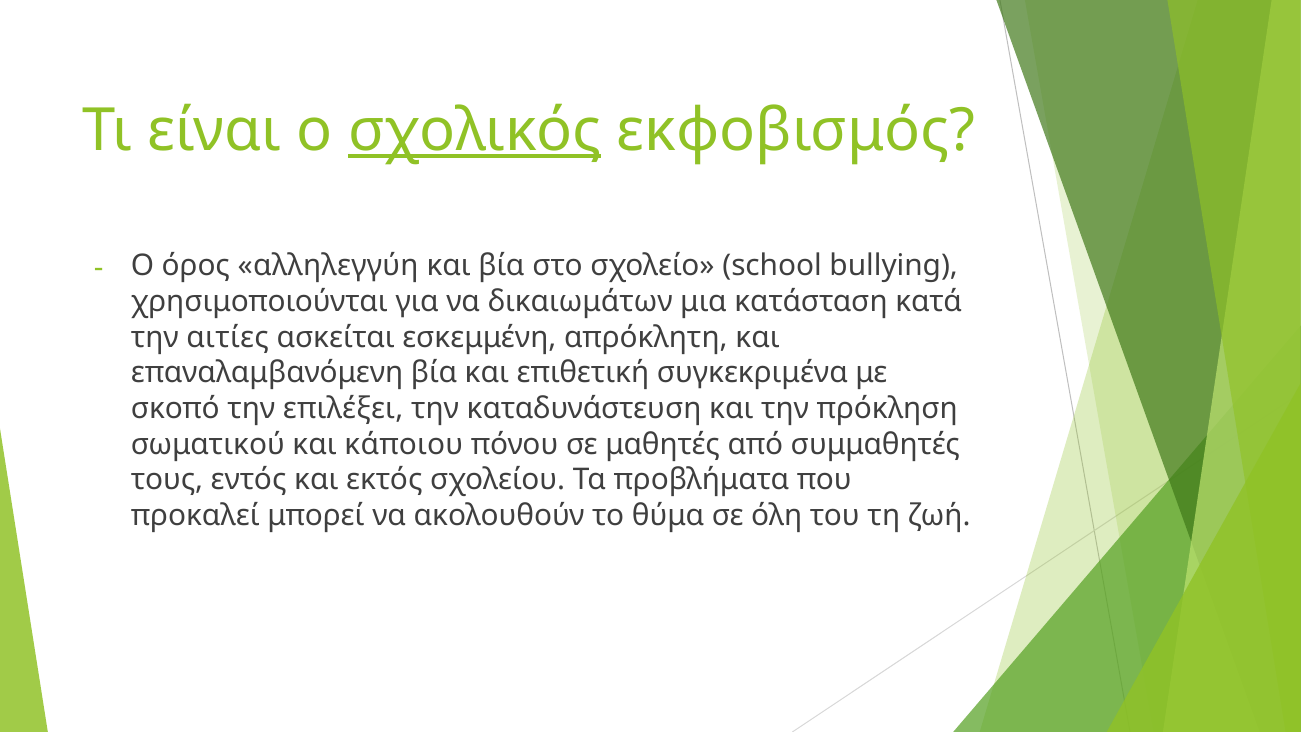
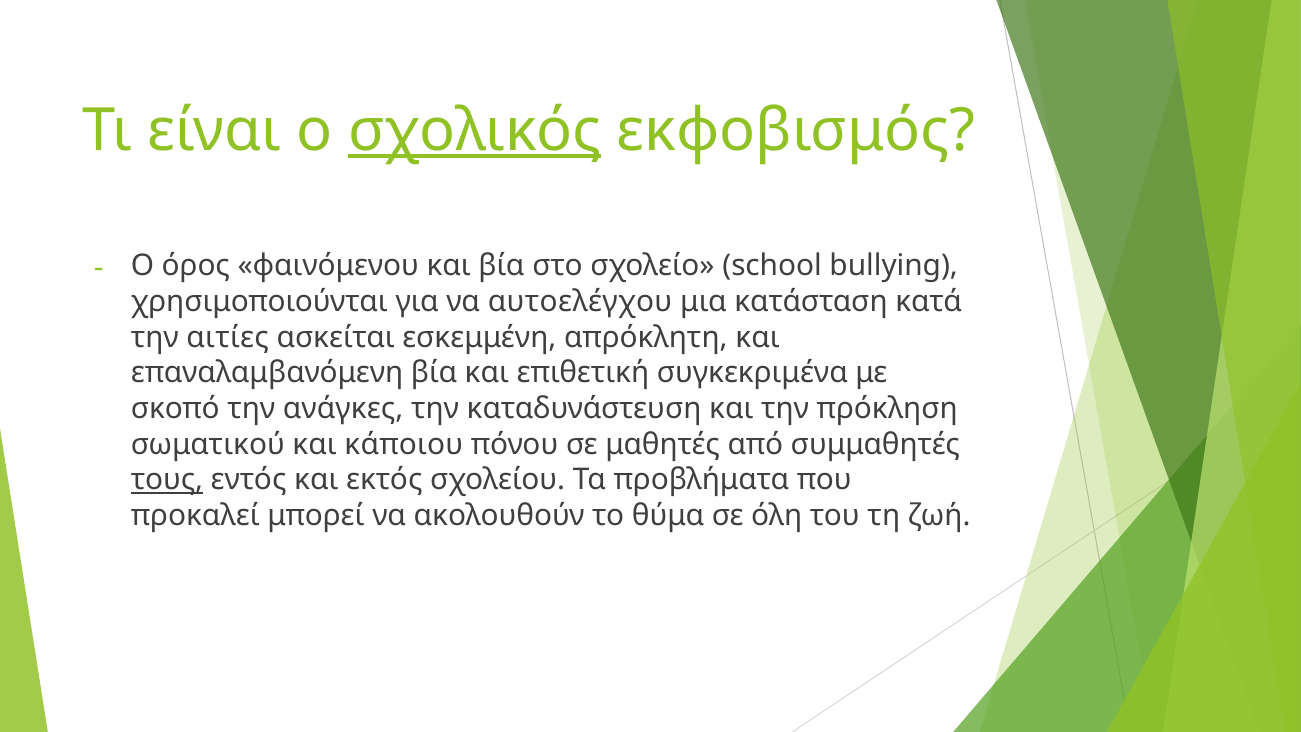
αλληλεγγύη: αλληλεγγύη -> φαινόμενου
δικαιωμάτων: δικαιωμάτων -> αυτοελέγχου
επιλέξει: επιλέξει -> ανάγκες
τους underline: none -> present
